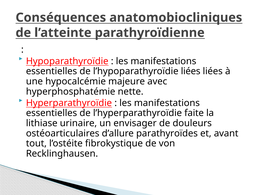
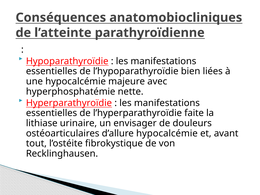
l’hypoparathyroïdie liées: liées -> bien
d’allure parathyroïdes: parathyroïdes -> hypocalcémie
